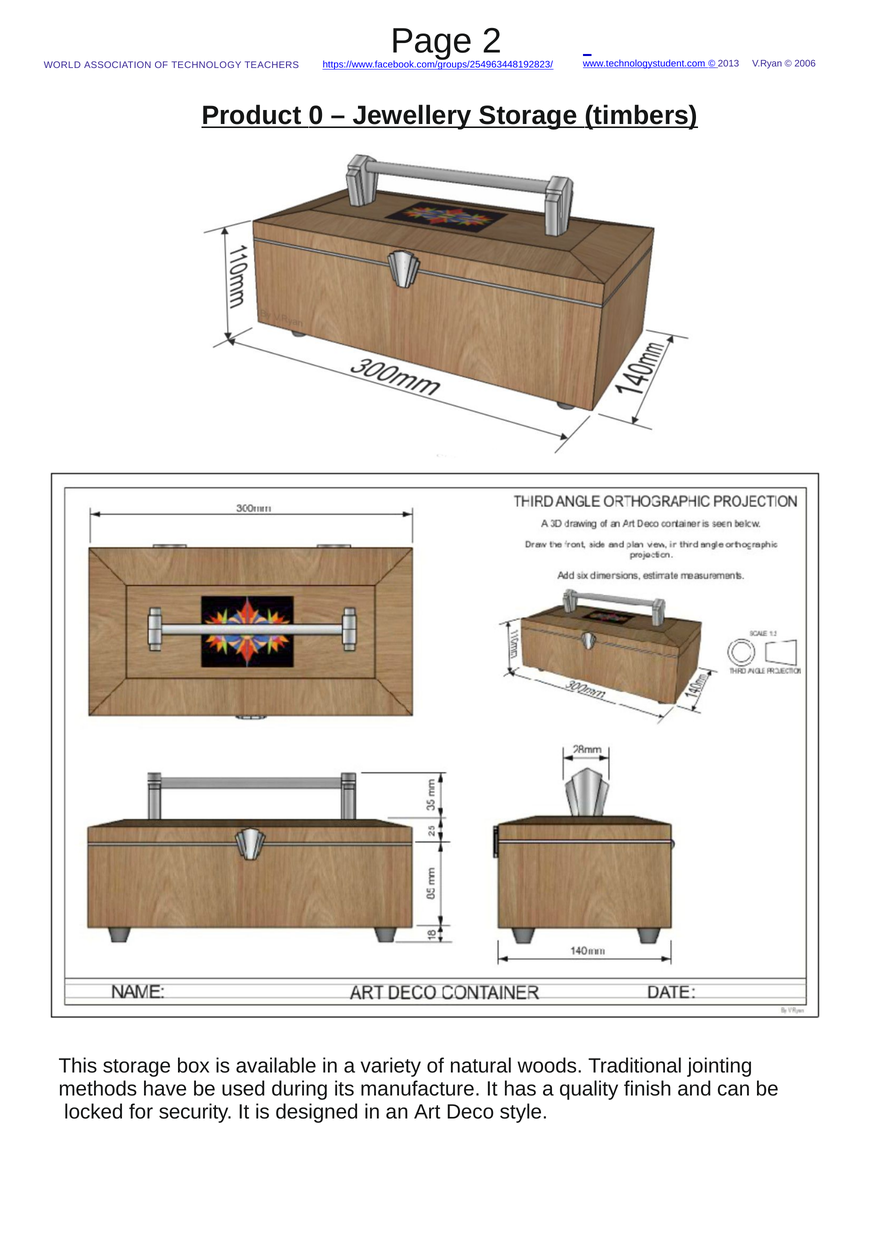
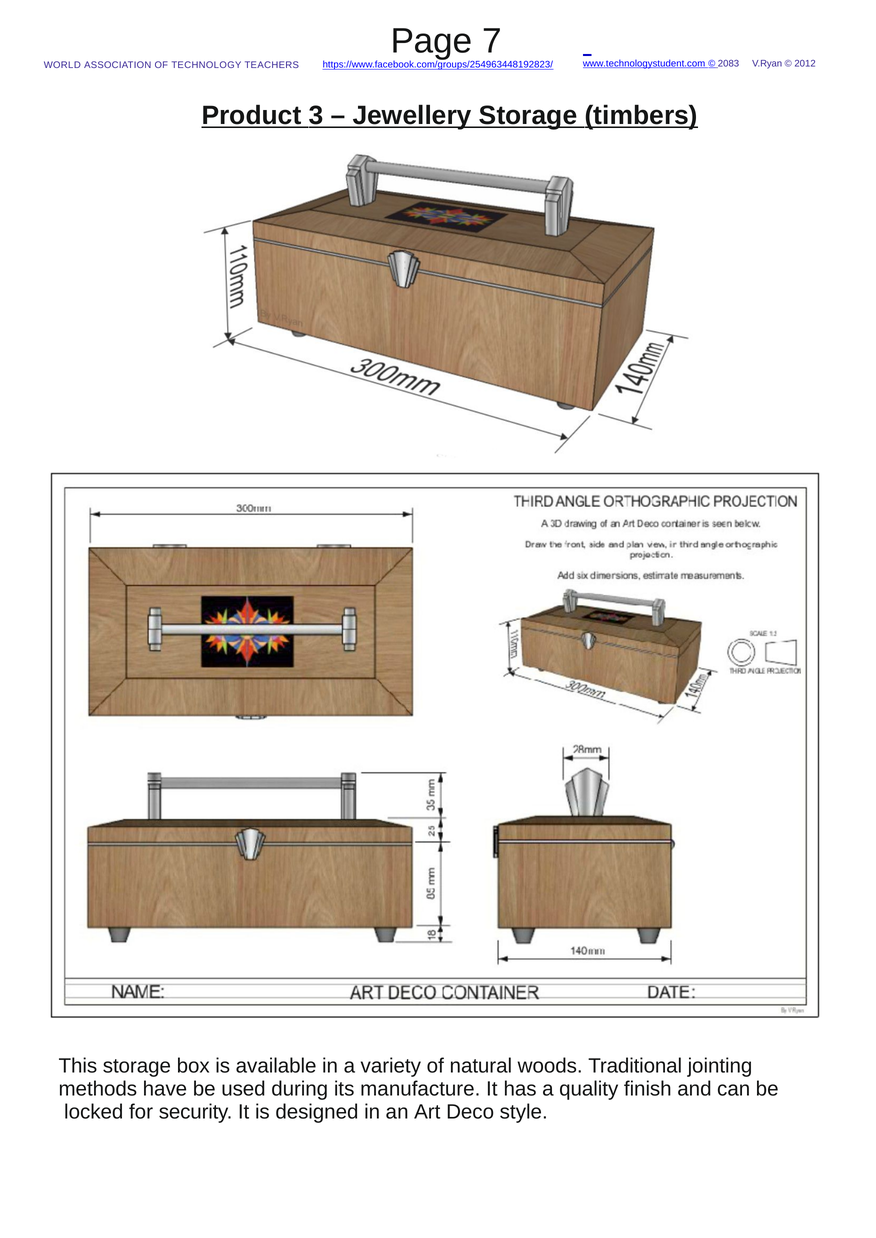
2: 2 -> 7
2013: 2013 -> 2083
2006: 2006 -> 2012
0: 0 -> 3
